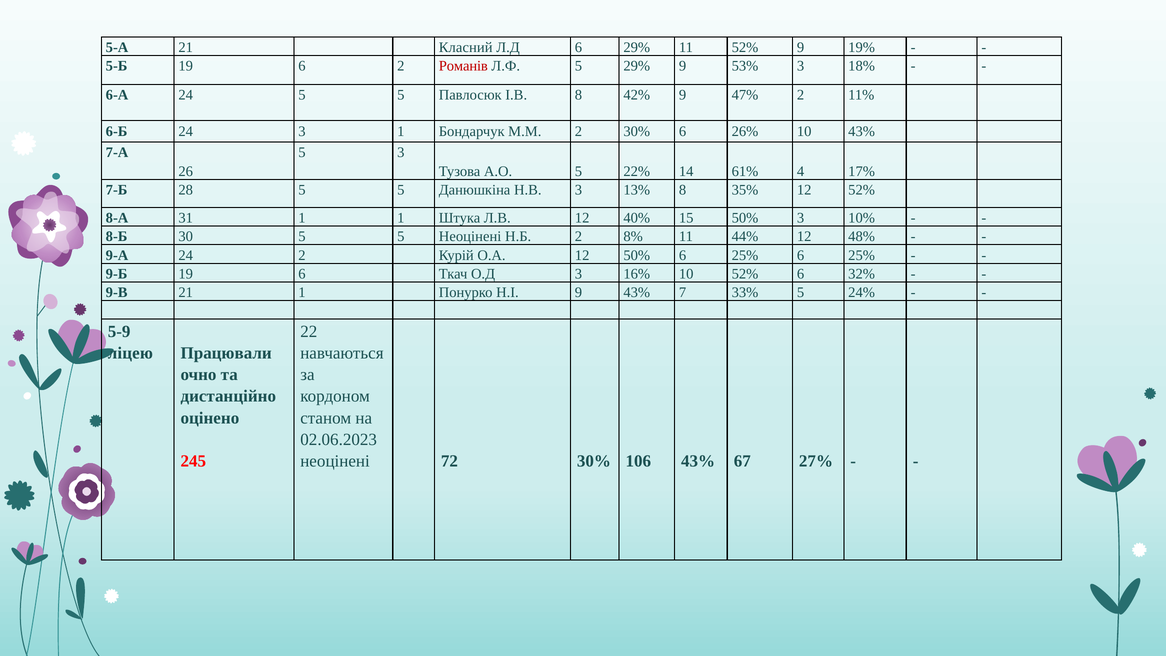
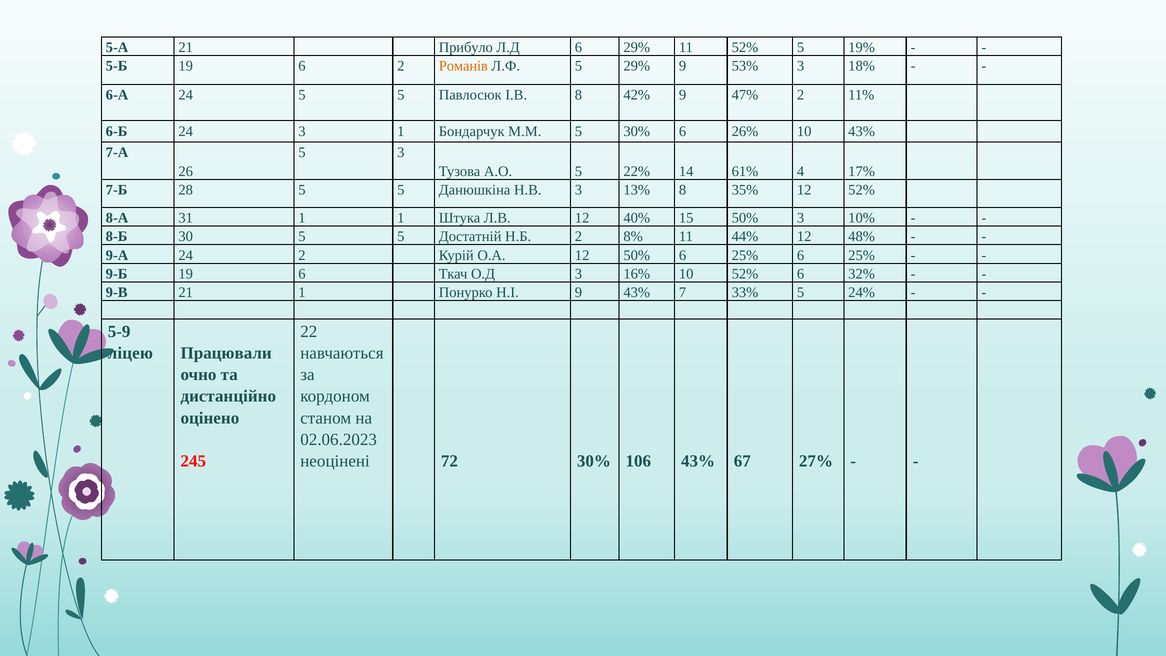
Класний: Класний -> Прибуло
52% 9: 9 -> 5
Романів colour: red -> orange
М.М 2: 2 -> 5
5 Неоцінені: Неоцінені -> Достатній
